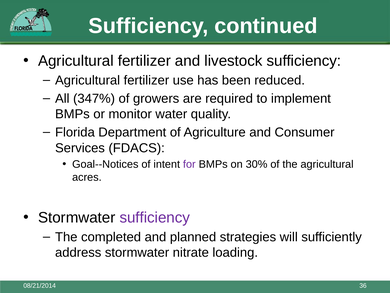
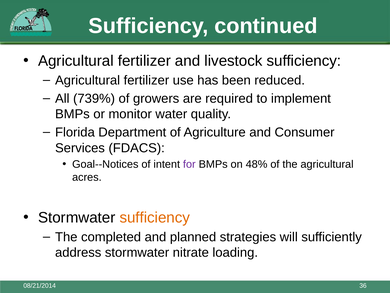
347%: 347% -> 739%
30%: 30% -> 48%
sufficiency at (155, 217) colour: purple -> orange
